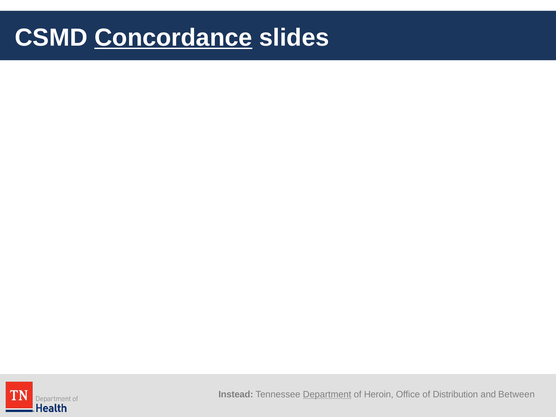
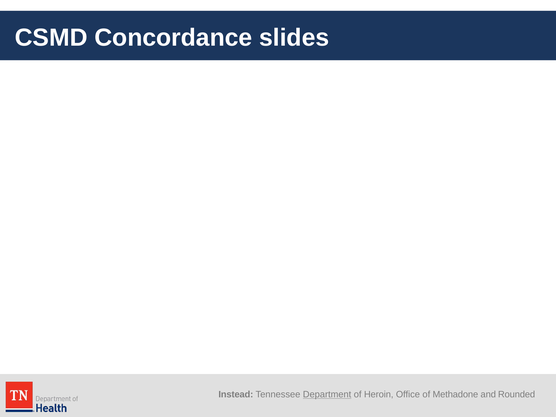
Concordance underline: present -> none
Distribution: Distribution -> Methadone
Between: Between -> Rounded
